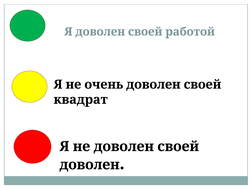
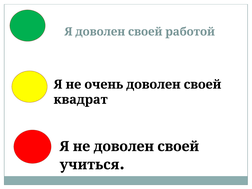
доволен at (90, 165): доволен -> учиться
